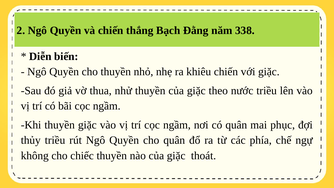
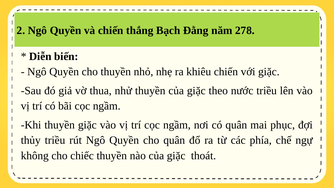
338: 338 -> 278
